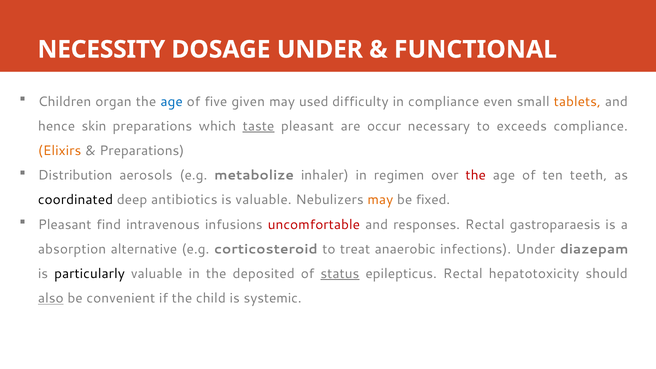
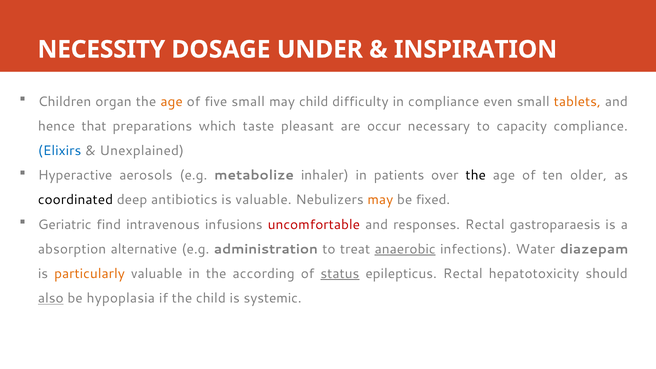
FUNCTIONAL: FUNCTIONAL -> INSPIRATION
age at (172, 102) colour: blue -> orange
five given: given -> small
may used: used -> child
skin: skin -> that
taste underline: present -> none
exceeds: exceeds -> capacity
Elixirs colour: orange -> blue
Preparations at (142, 151): Preparations -> Unexplained
Distribution: Distribution -> Hyperactive
regimen: regimen -> patients
the at (476, 175) colour: red -> black
teeth: teeth -> older
Pleasant at (65, 225): Pleasant -> Geriatric
corticosteroid: corticosteroid -> administration
anaerobic underline: none -> present
infections Under: Under -> Water
particularly colour: black -> orange
deposited: deposited -> according
convenient: convenient -> hypoplasia
